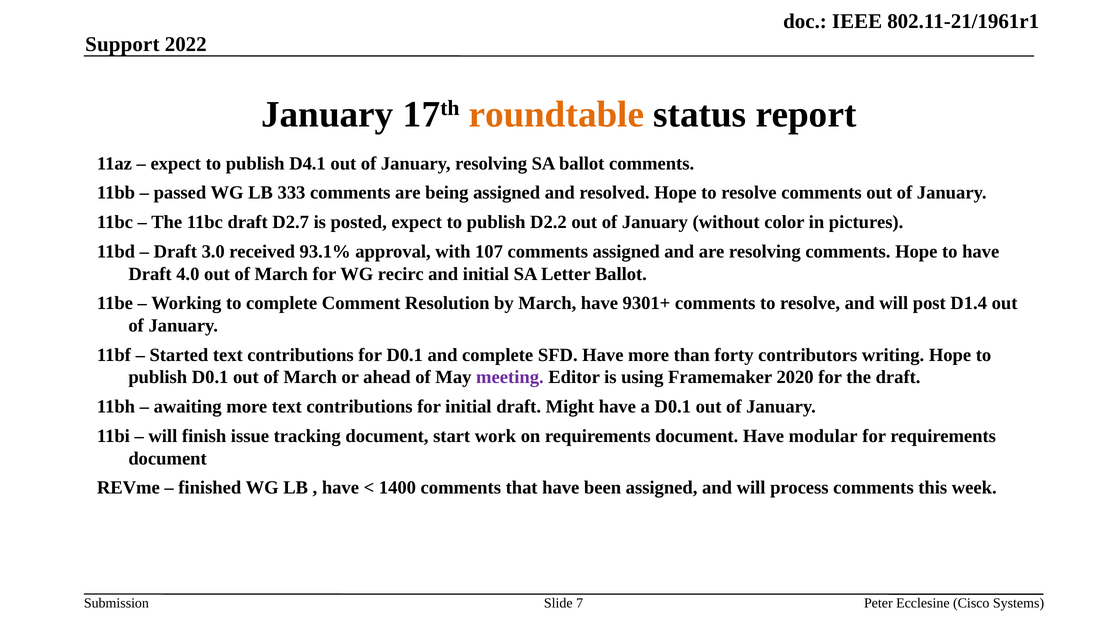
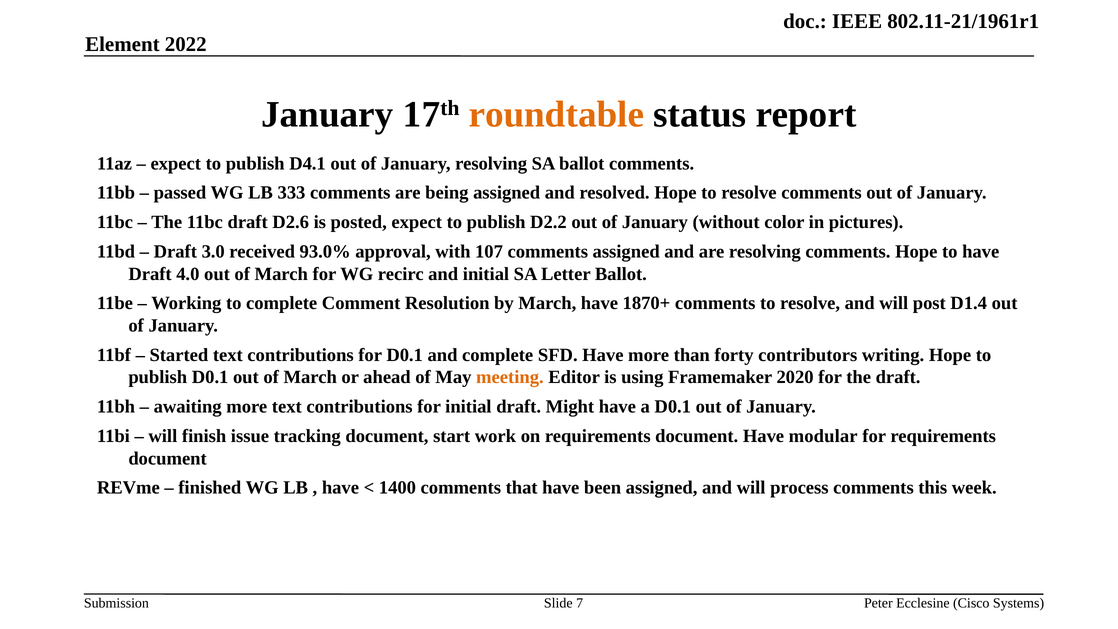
Support: Support -> Element
D2.7: D2.7 -> D2.6
93.1%: 93.1% -> 93.0%
9301+: 9301+ -> 1870+
meeting colour: purple -> orange
